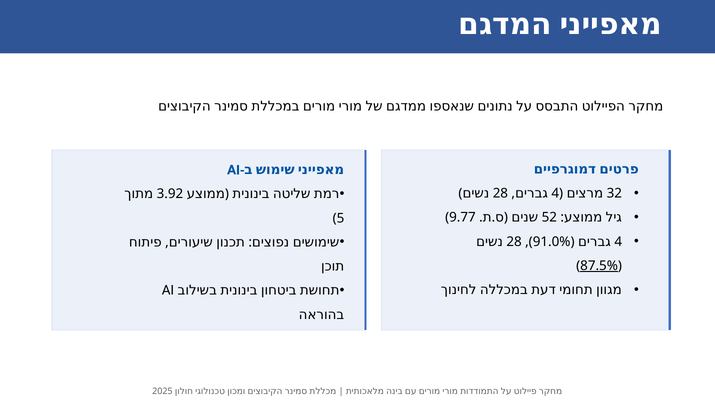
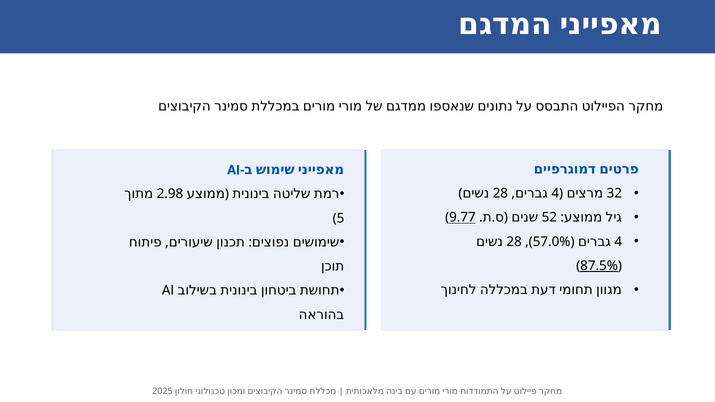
3.92: 3.92 -> 2.98
9.77 underline: none -> present
91.0%: 91.0% -> 57.0%
